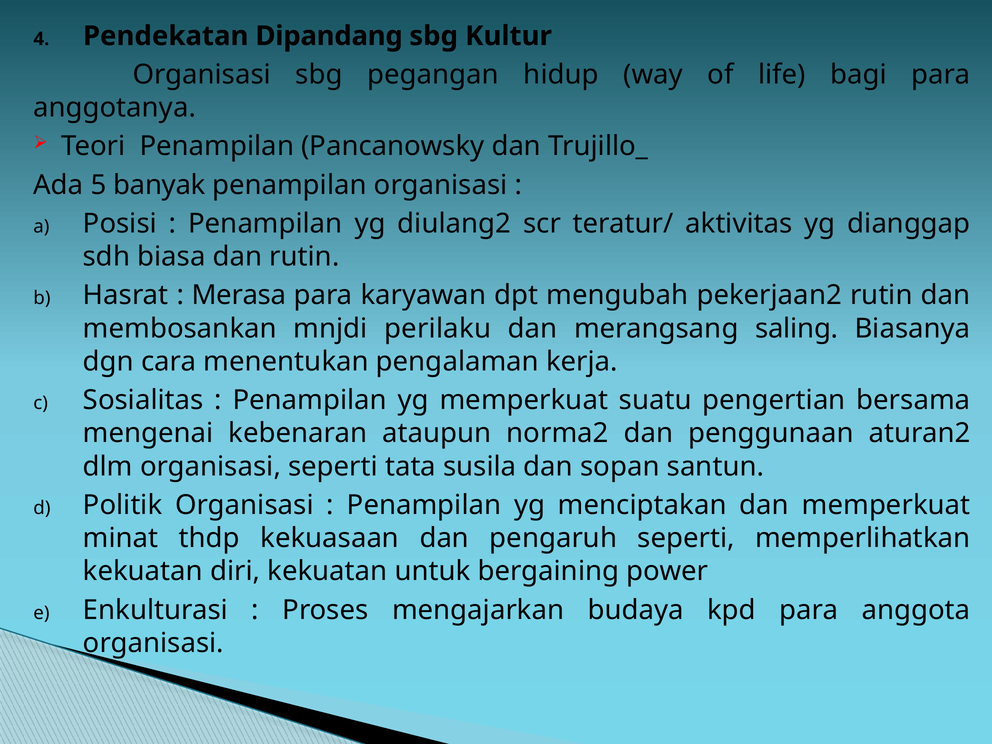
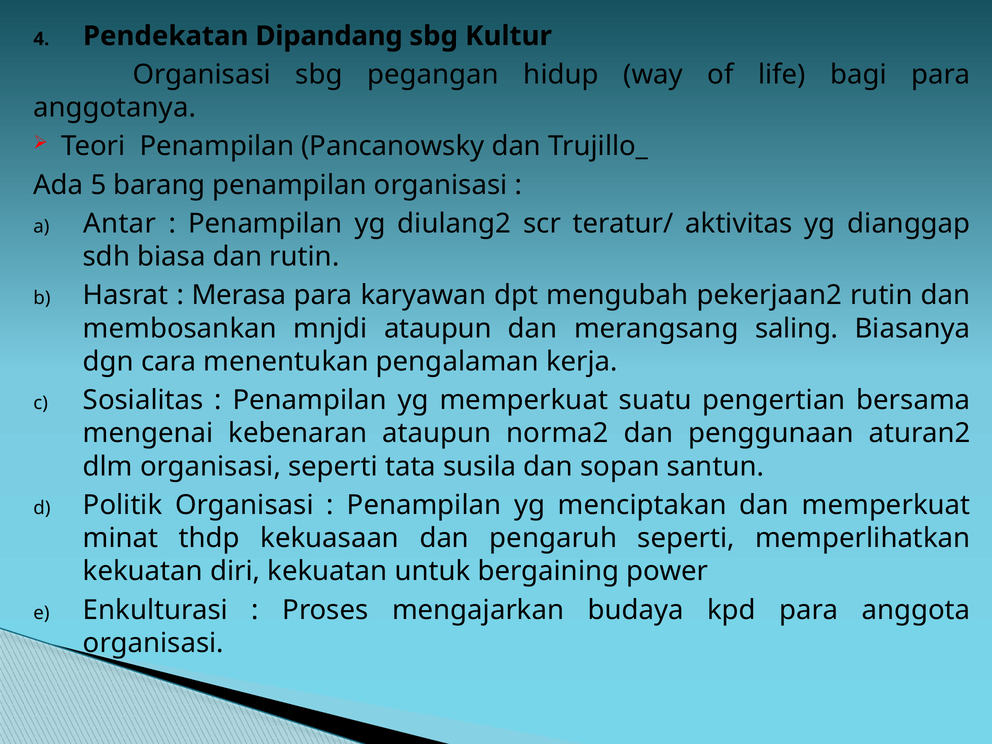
banyak: banyak -> barang
Posisi: Posisi -> Antar
mnjdi perilaku: perilaku -> ataupun
